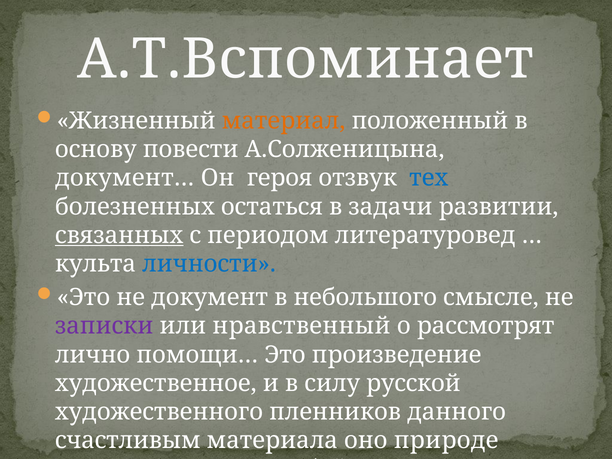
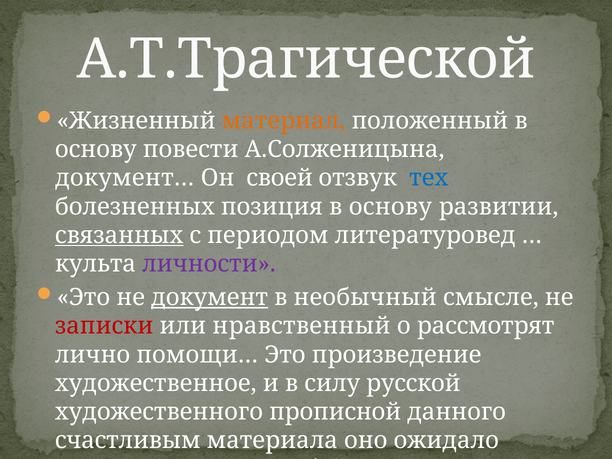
А.Т.Вспоминает: А.Т.Вспоминает -> А.Т.Трагической
героя: героя -> своей
остаться: остаться -> позиция
задачи at (390, 207): задачи -> основу
личности colour: blue -> purple
документ underline: none -> present
небольшого: небольшого -> необычный
записки colour: purple -> red
пленников: пленников -> прописной
природе: природе -> ожидало
